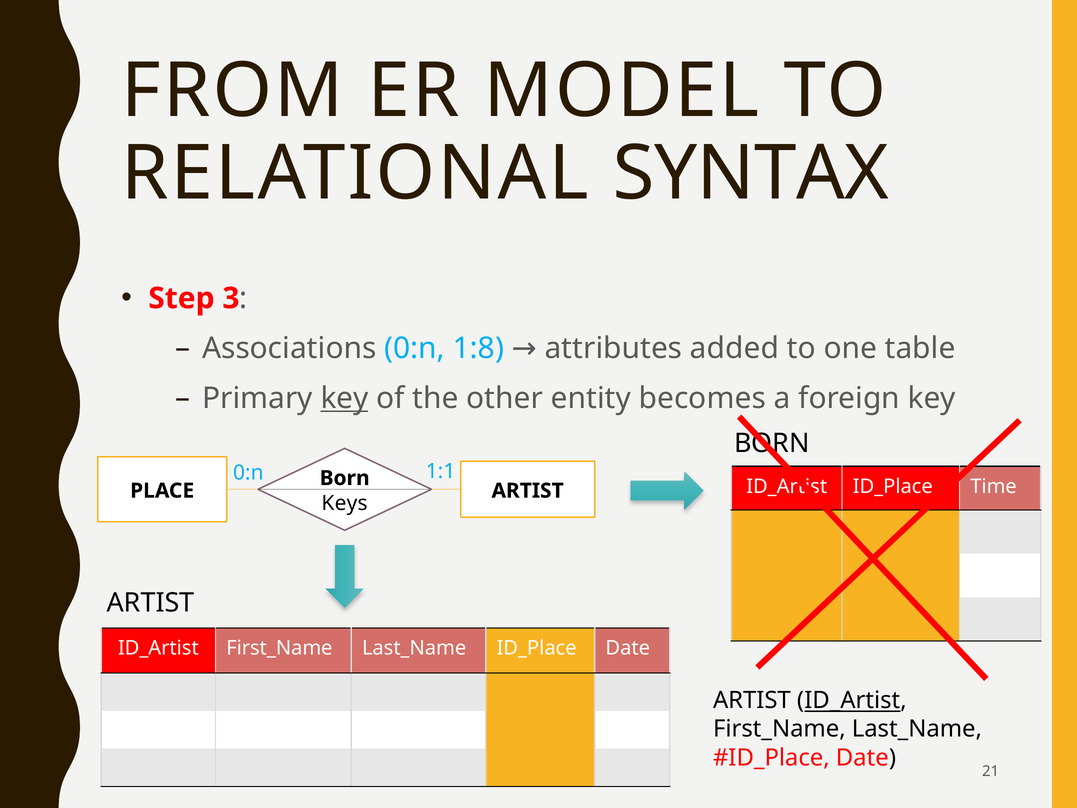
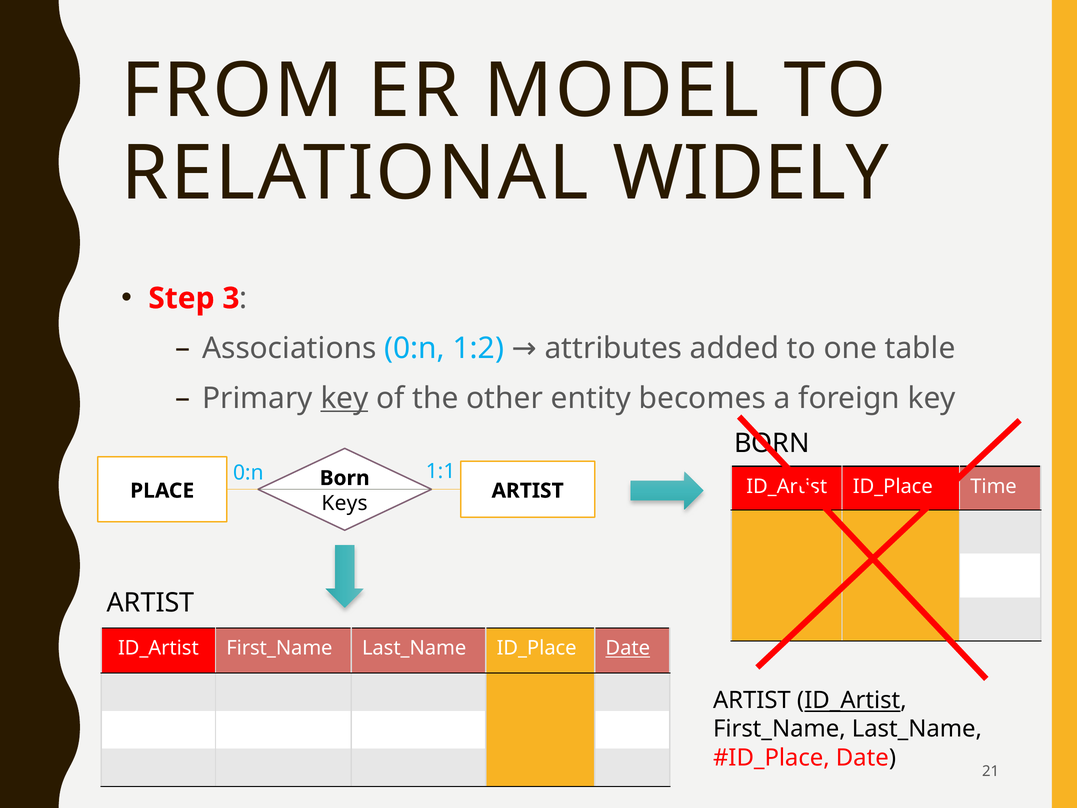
SYNTAX: SYNTAX -> WIDELY
1:8: 1:8 -> 1:2
Date at (628, 648) underline: none -> present
